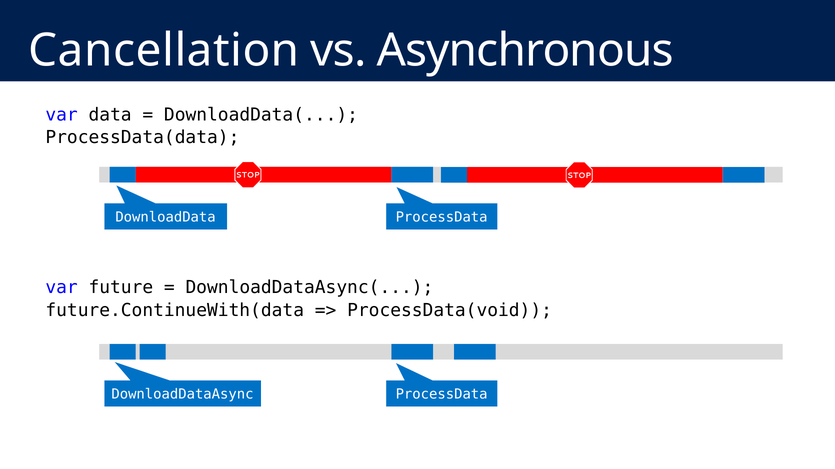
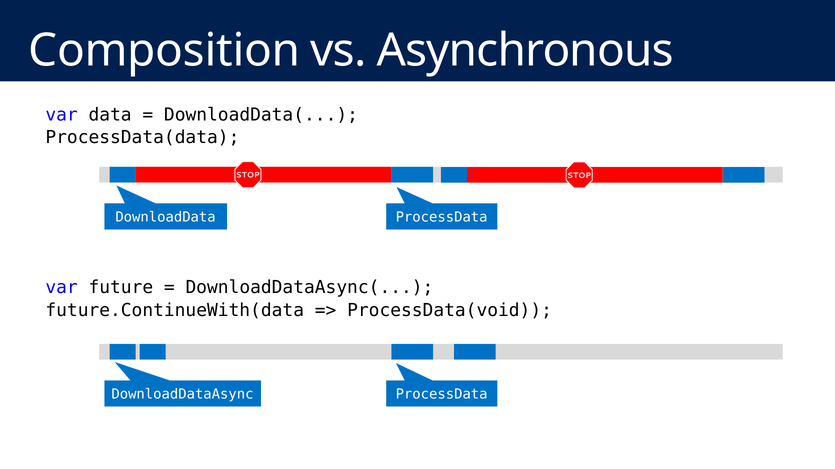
Cancellation: Cancellation -> Composition
